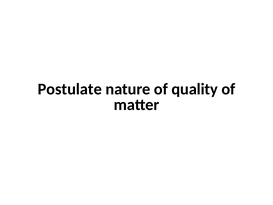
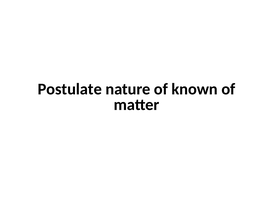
quality: quality -> known
